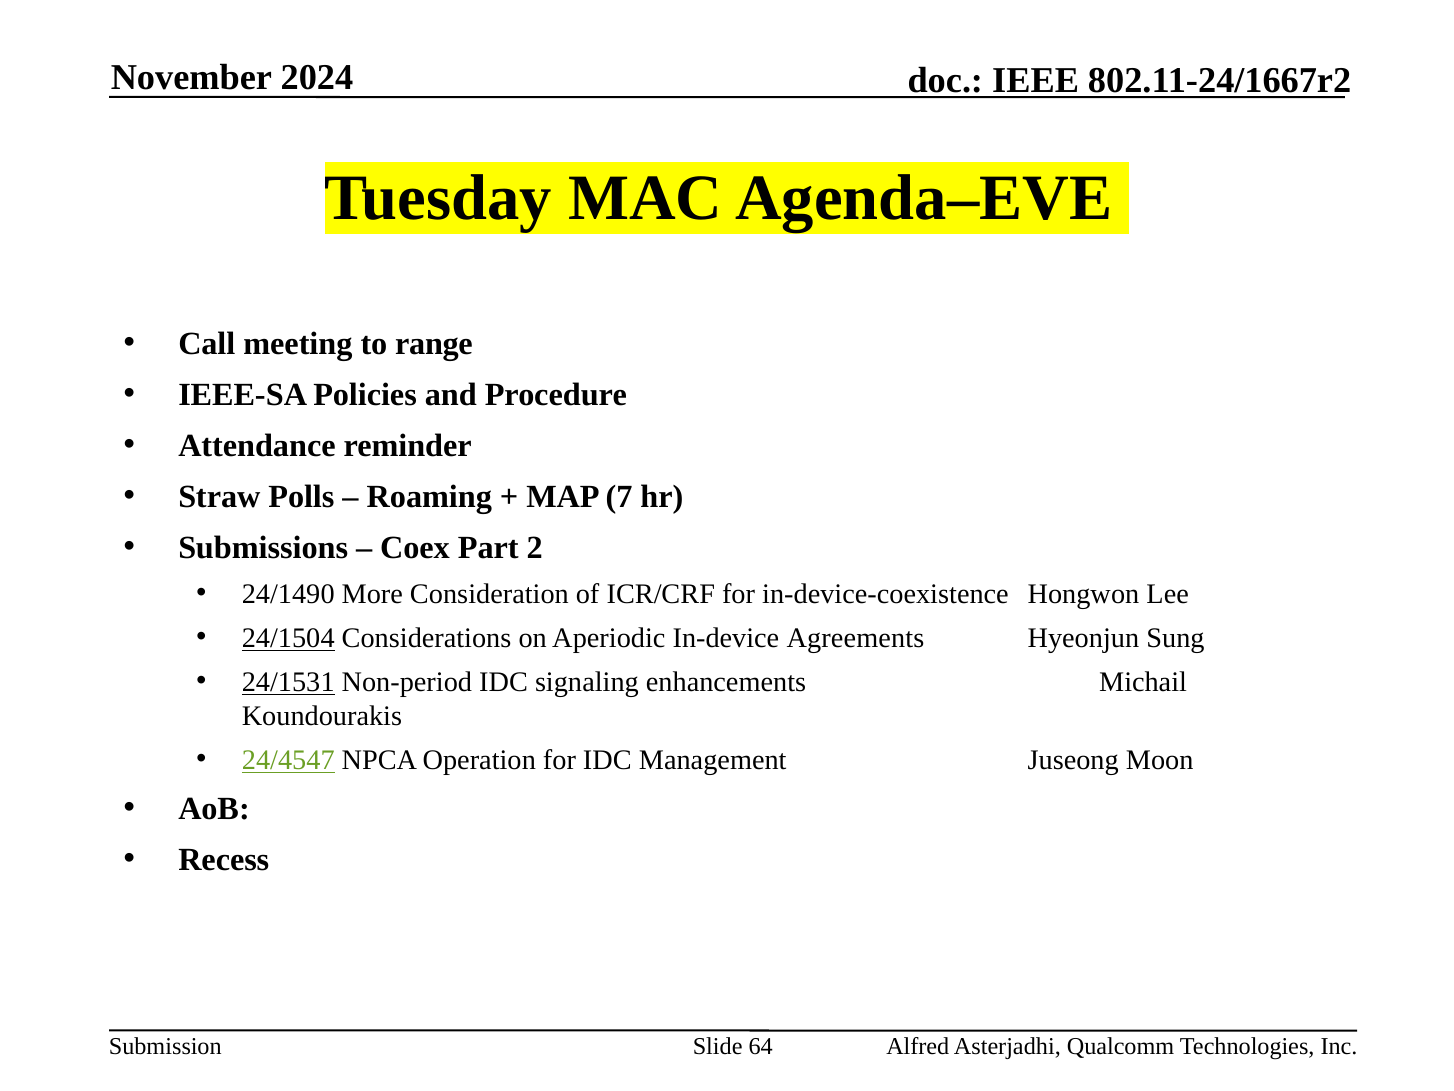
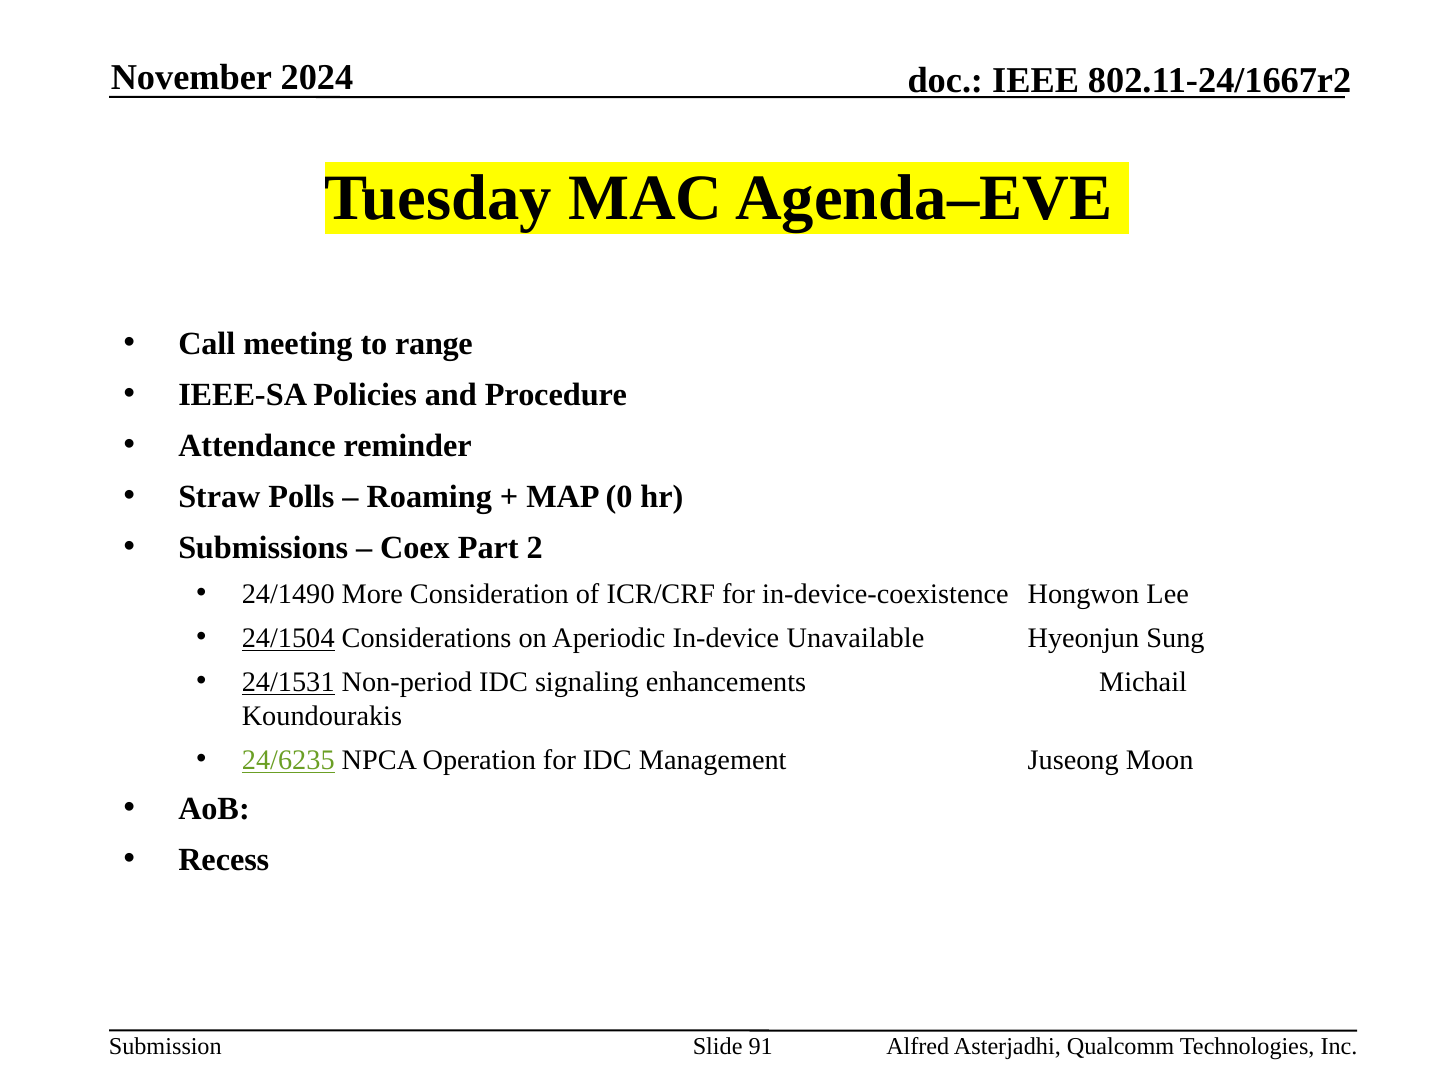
7: 7 -> 0
Agreements: Agreements -> Unavailable
24/4547: 24/4547 -> 24/6235
64: 64 -> 91
